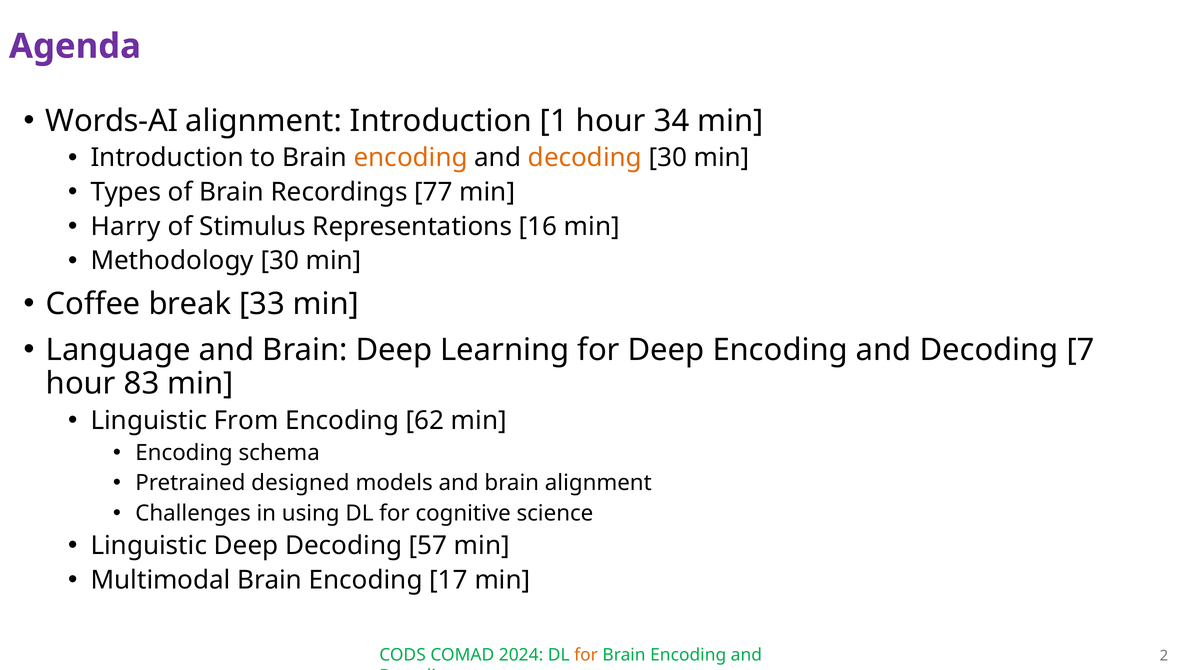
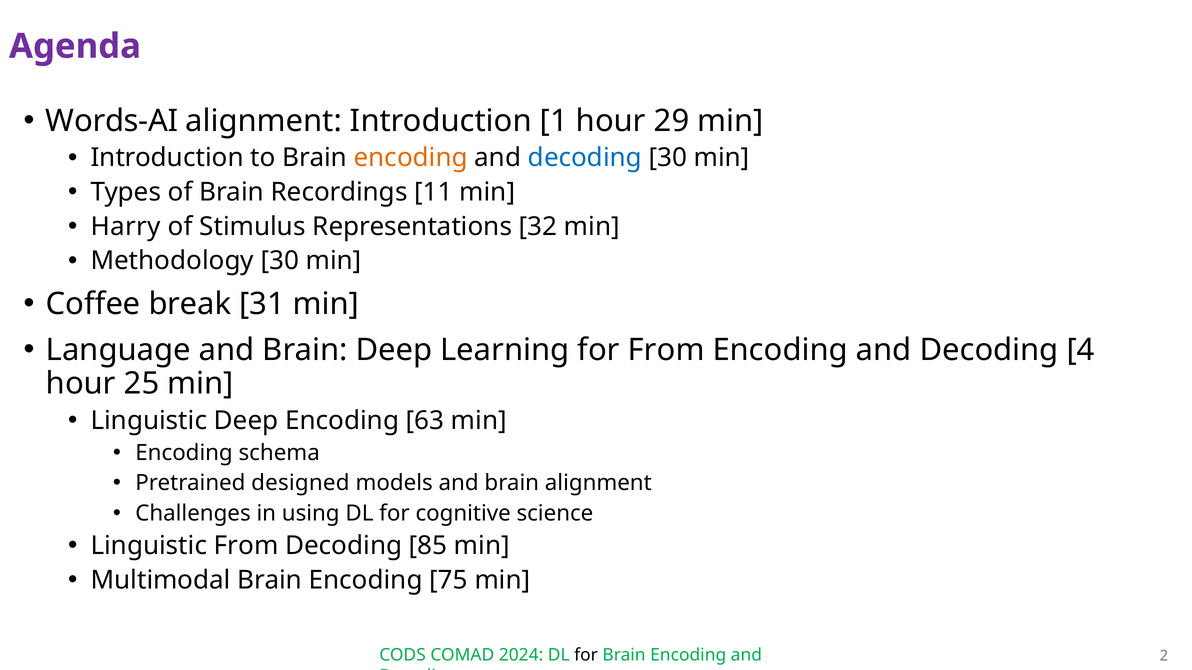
34: 34 -> 29
decoding at (585, 158) colour: orange -> blue
77: 77 -> 11
16: 16 -> 32
33: 33 -> 31
for Deep: Deep -> From
7: 7 -> 4
83: 83 -> 25
Linguistic From: From -> Deep
62: 62 -> 63
Linguistic Deep: Deep -> From
57: 57 -> 85
17: 17 -> 75
for at (586, 656) colour: orange -> black
